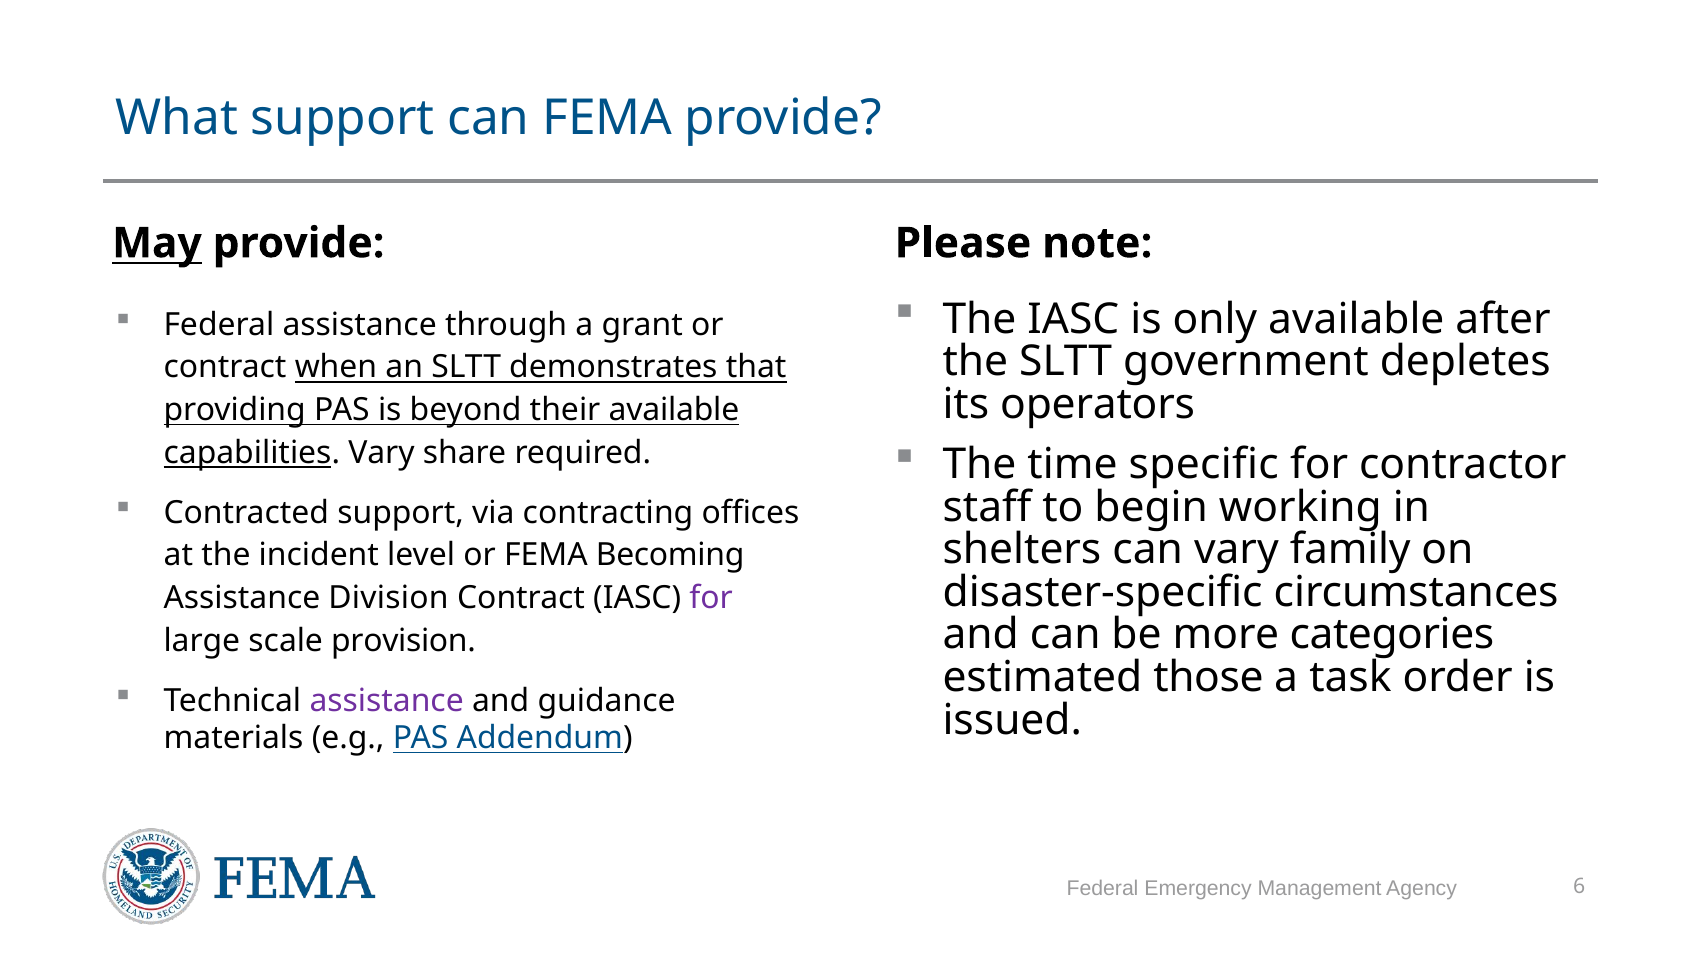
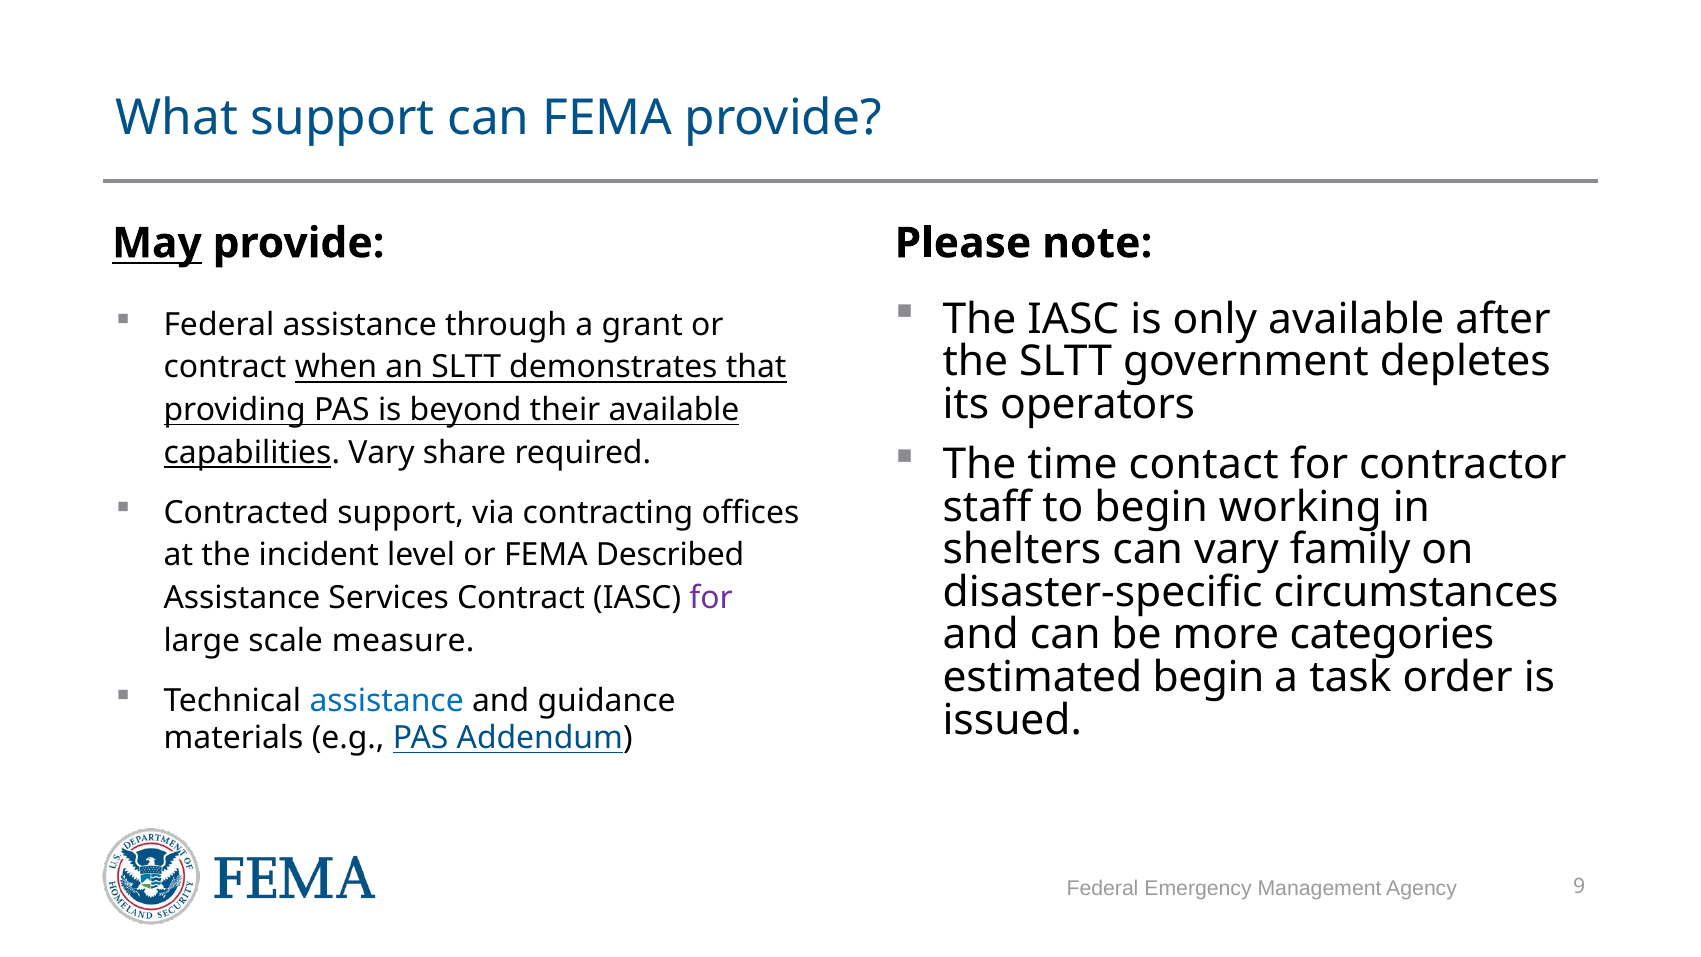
specific: specific -> contact
Becoming: Becoming -> Described
Division: Division -> Services
provision: provision -> measure
estimated those: those -> begin
assistance at (387, 701) colour: purple -> blue
6: 6 -> 9
